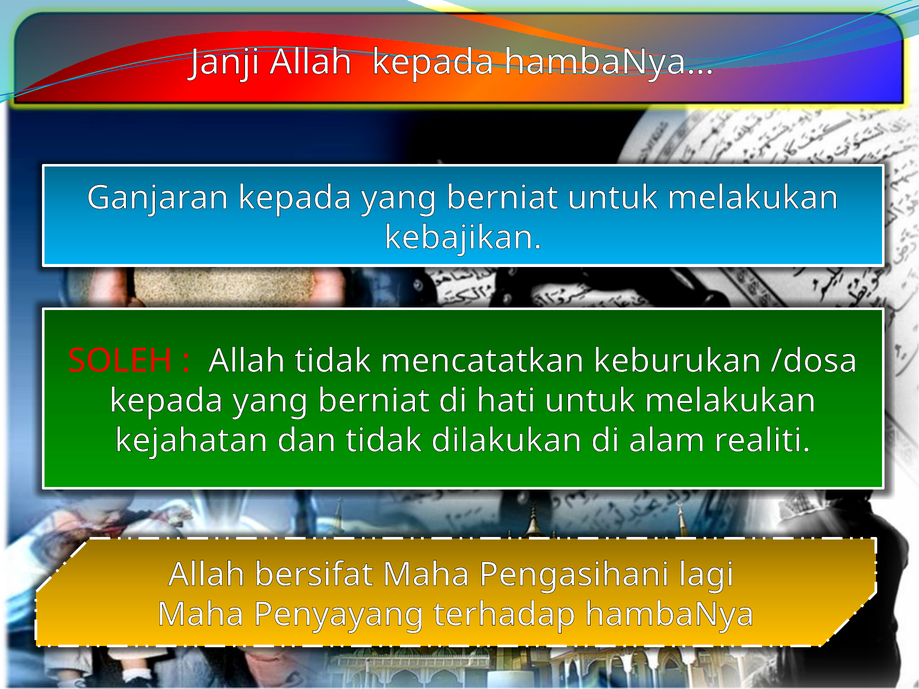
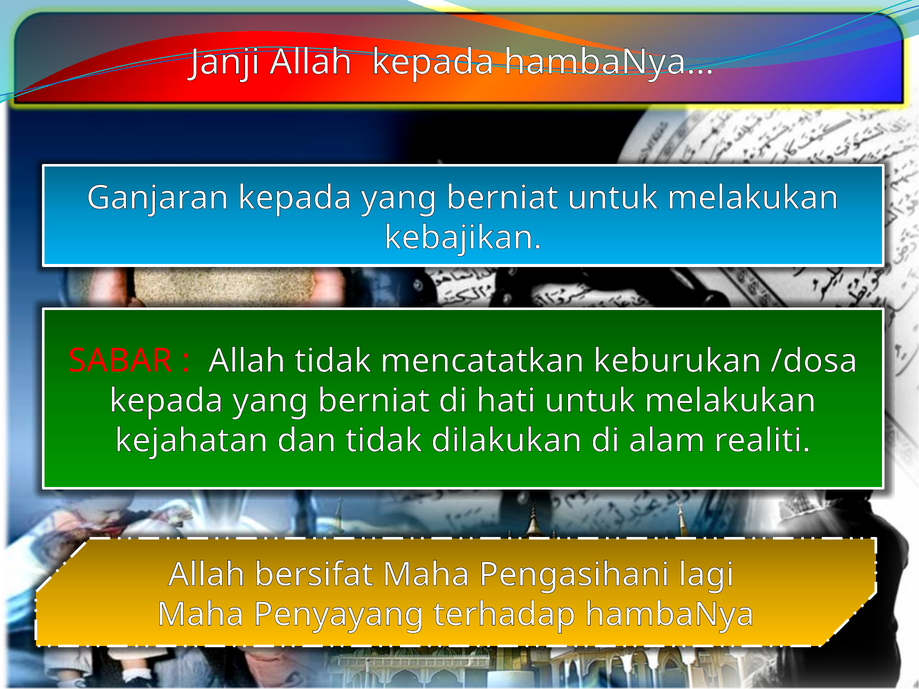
SOLEH: SOLEH -> SABAR
